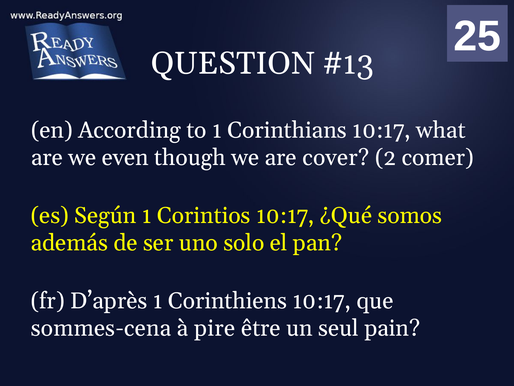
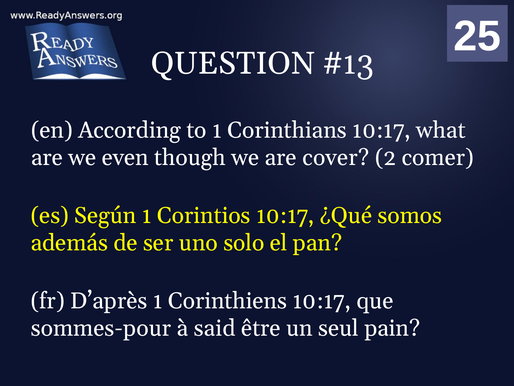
sommes-cena: sommes-cena -> sommes-pour
pire: pire -> said
